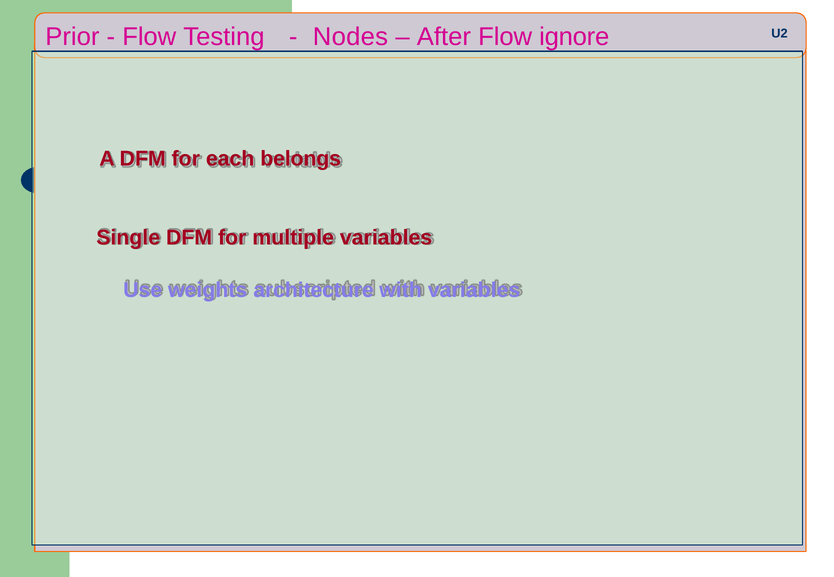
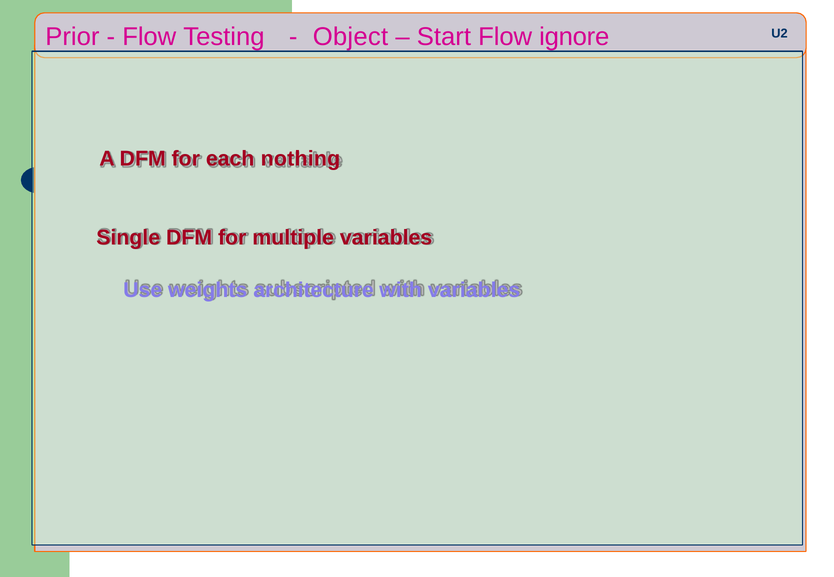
Nodes: Nodes -> Object
After: After -> Start
belongs: belongs -> nothing
